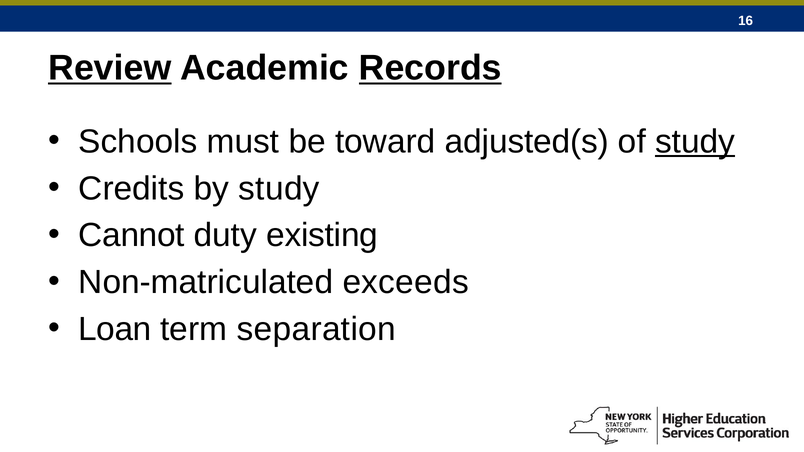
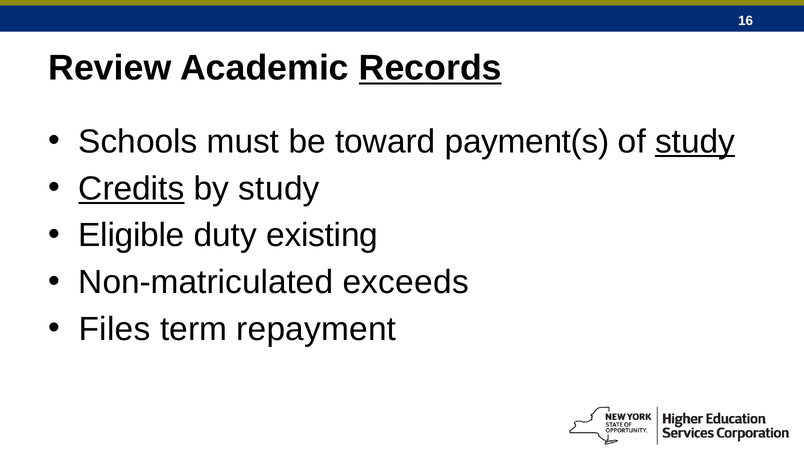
Review underline: present -> none
adjusted(s: adjusted(s -> payment(s
Credits underline: none -> present
Cannot: Cannot -> Eligible
Loan: Loan -> Files
separation: separation -> repayment
